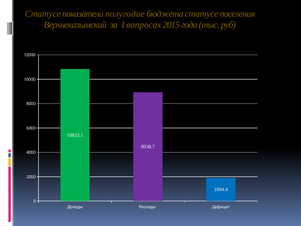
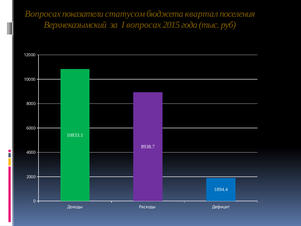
Статусе at (43, 14): Статусе -> Вопросах
полугодие: полугодие -> статусом
бюджета статусе: статусе -> квартал
